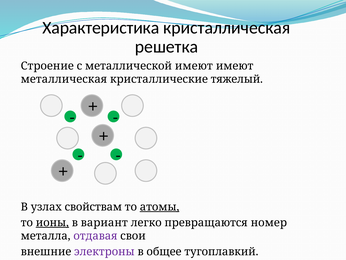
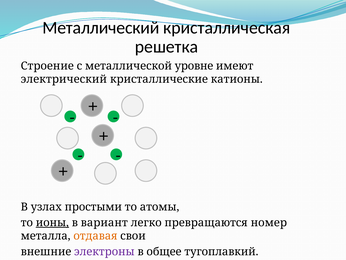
Характеристика: Характеристика -> Металлический
металлической имеют: имеют -> уровне
металлическая: металлическая -> электрический
тяжелый: тяжелый -> катионы
свойствам: свойствам -> простыми
атомы underline: present -> none
отдавая colour: purple -> orange
